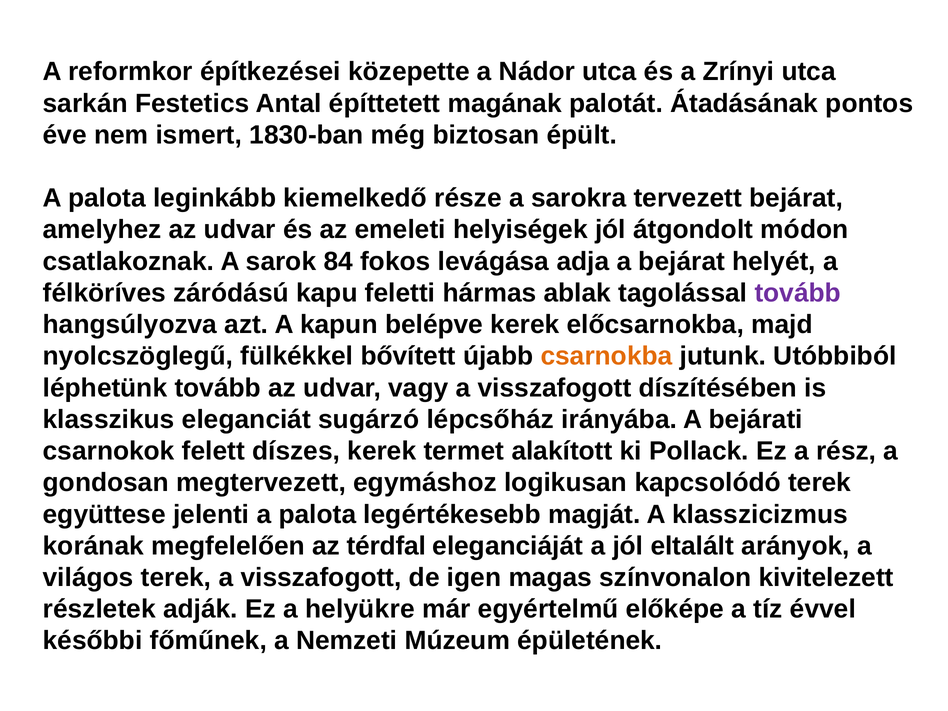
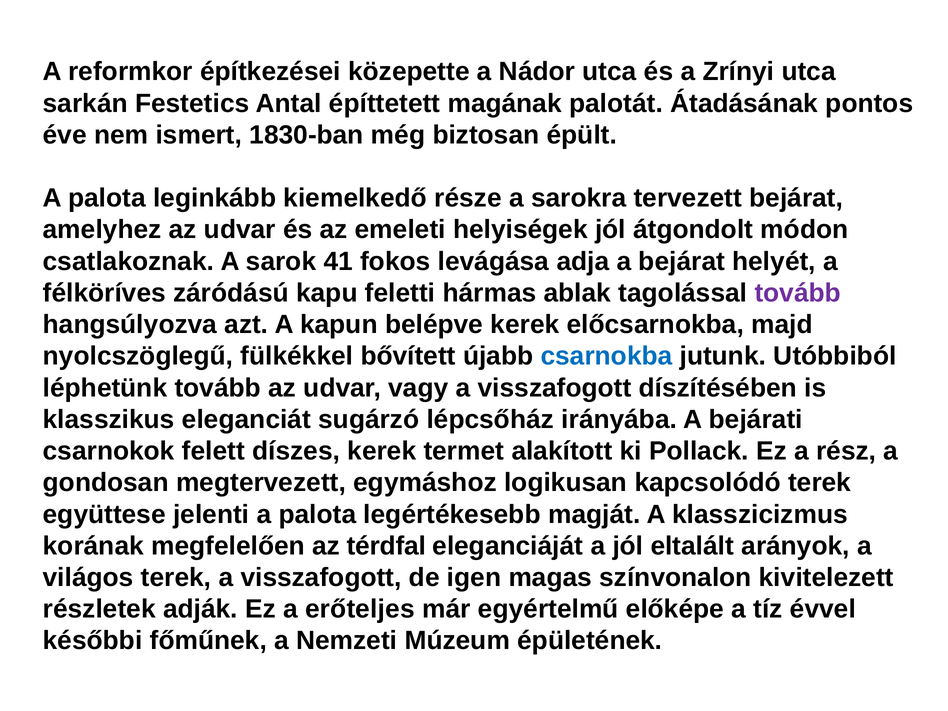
84: 84 -> 41
csarnokba colour: orange -> blue
helyükre: helyükre -> erőteljes
